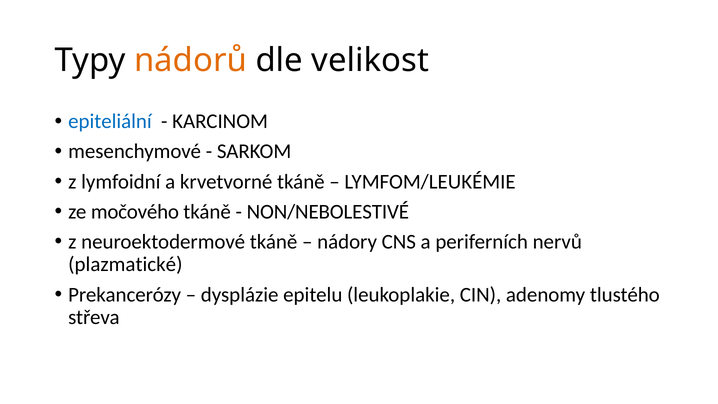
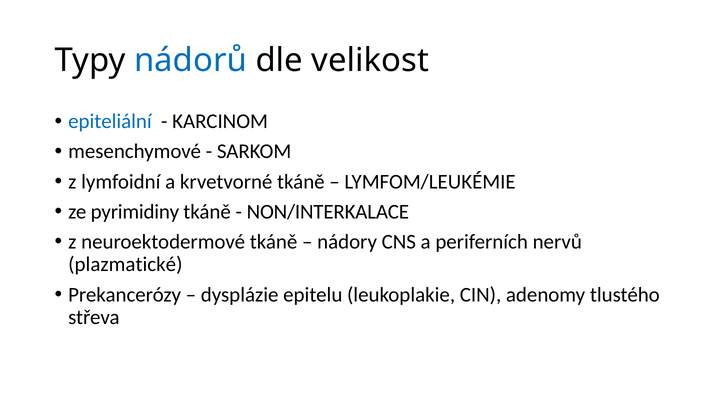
nádorů colour: orange -> blue
močového: močového -> pyrimidiny
NON/NEBOLESTIVÉ: NON/NEBOLESTIVÉ -> NON/INTERKALACE
